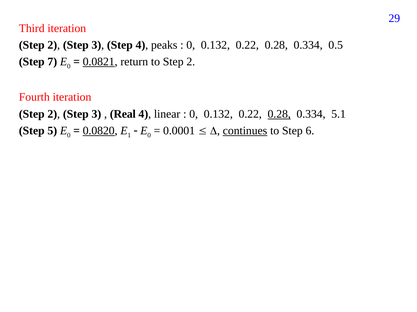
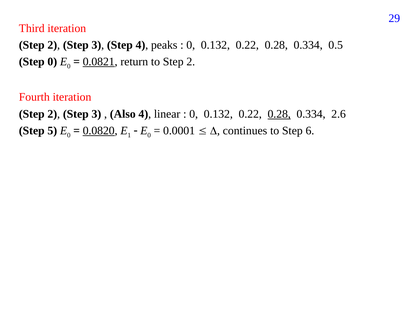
Step 7: 7 -> 0
Real: Real -> Also
5.1: 5.1 -> 2.6
continues underline: present -> none
